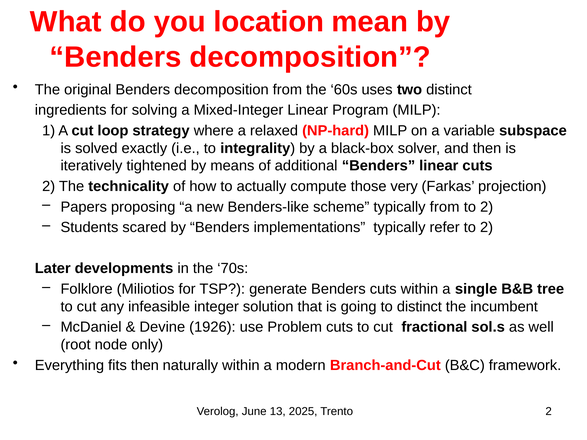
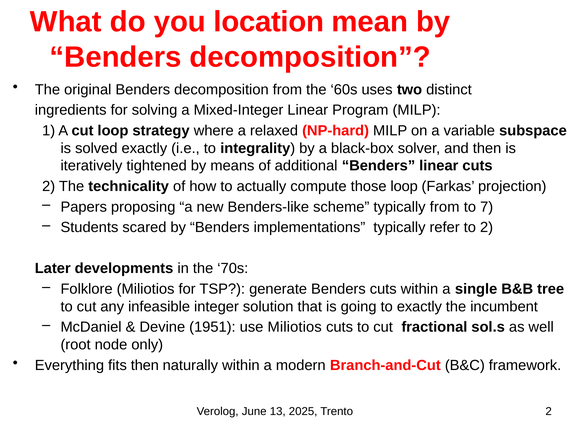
those very: very -> loop
2 at (487, 207): 2 -> 7
to distinct: distinct -> exactly
1926: 1926 -> 1951
use Problem: Problem -> Miliotios
